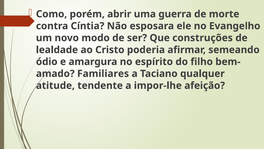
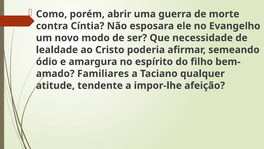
construções: construções -> necessidade
